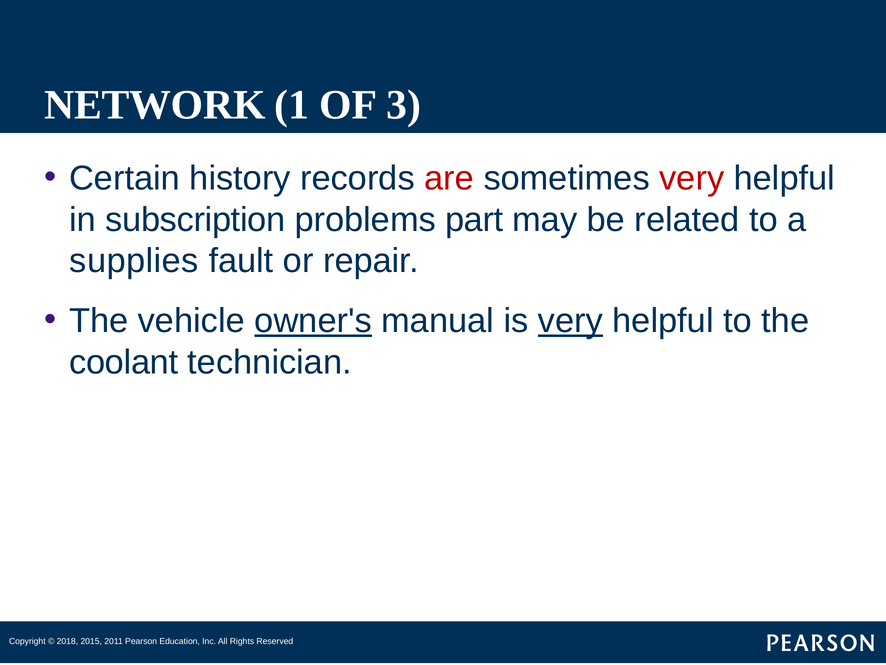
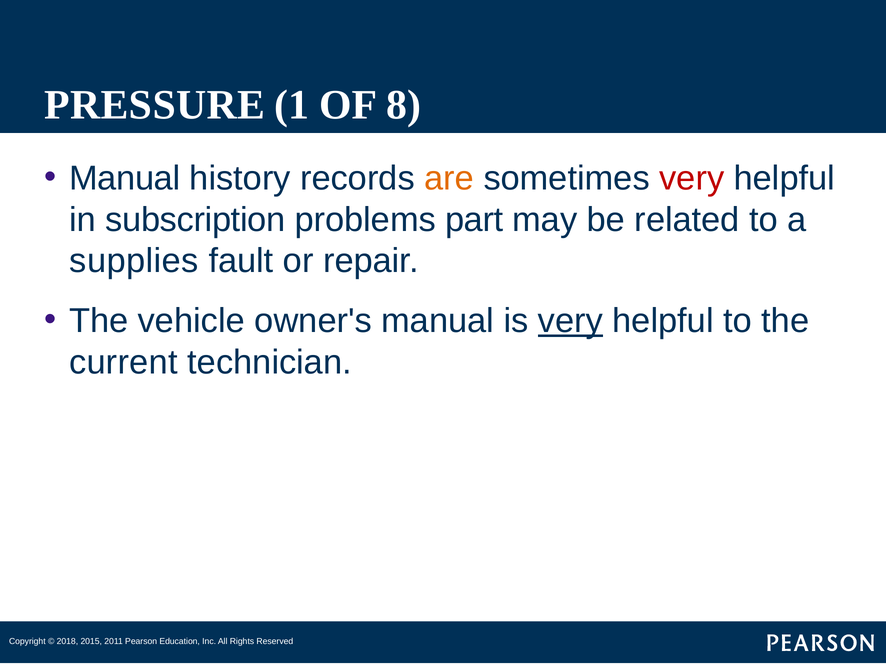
NETWORK: NETWORK -> PRESSURE
3: 3 -> 8
Certain at (125, 178): Certain -> Manual
are colour: red -> orange
owner's underline: present -> none
coolant: coolant -> current
